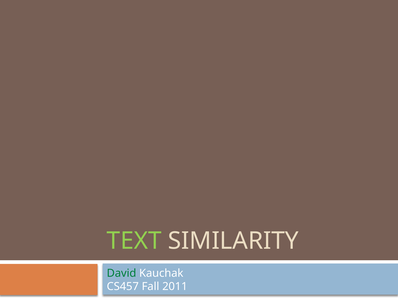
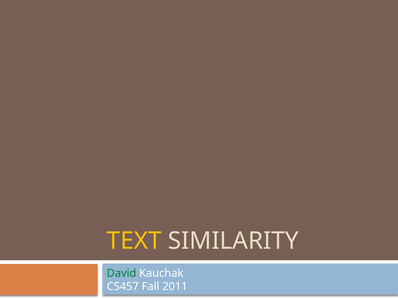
TEXT colour: light green -> yellow
